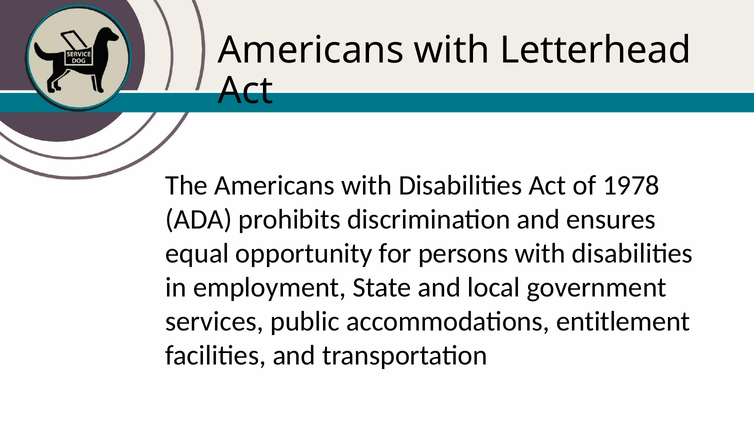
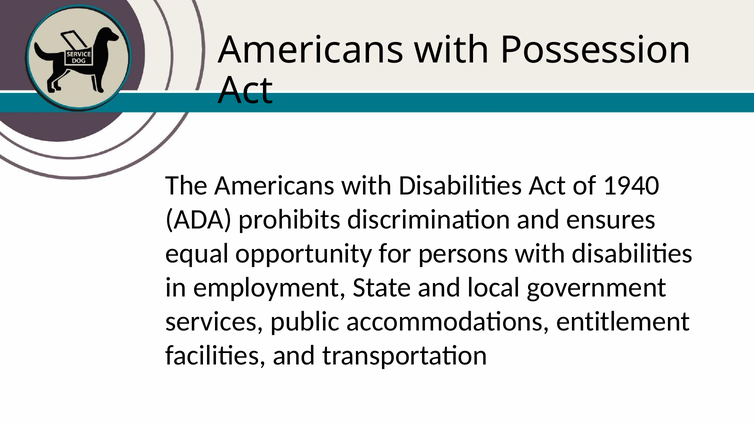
Letterhead: Letterhead -> Possession
1978: 1978 -> 1940
